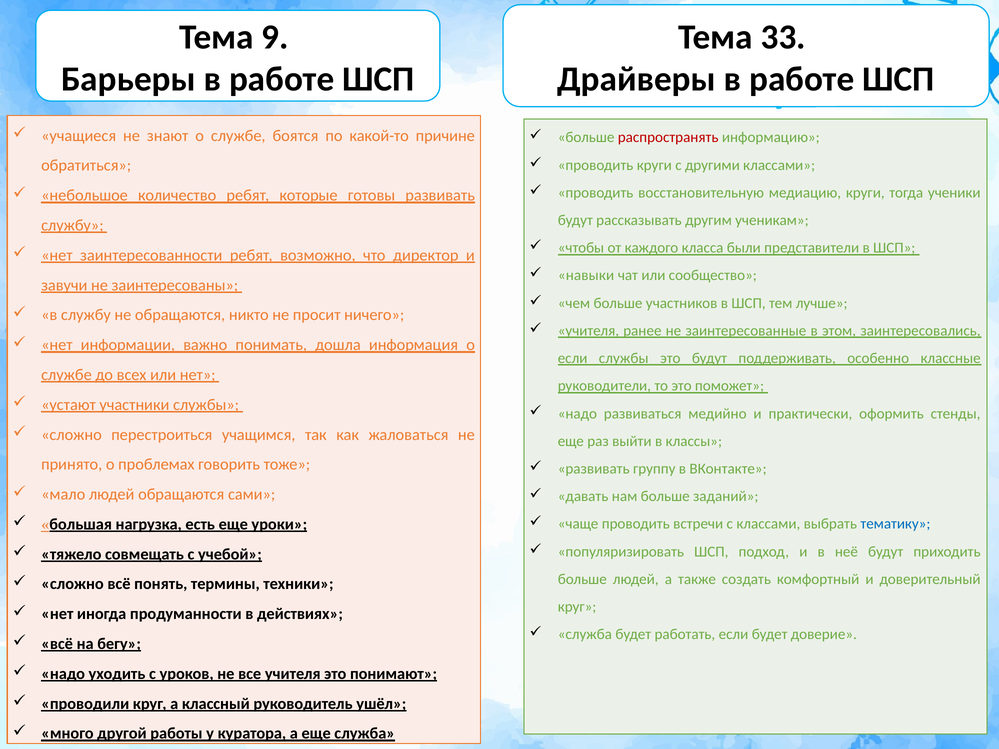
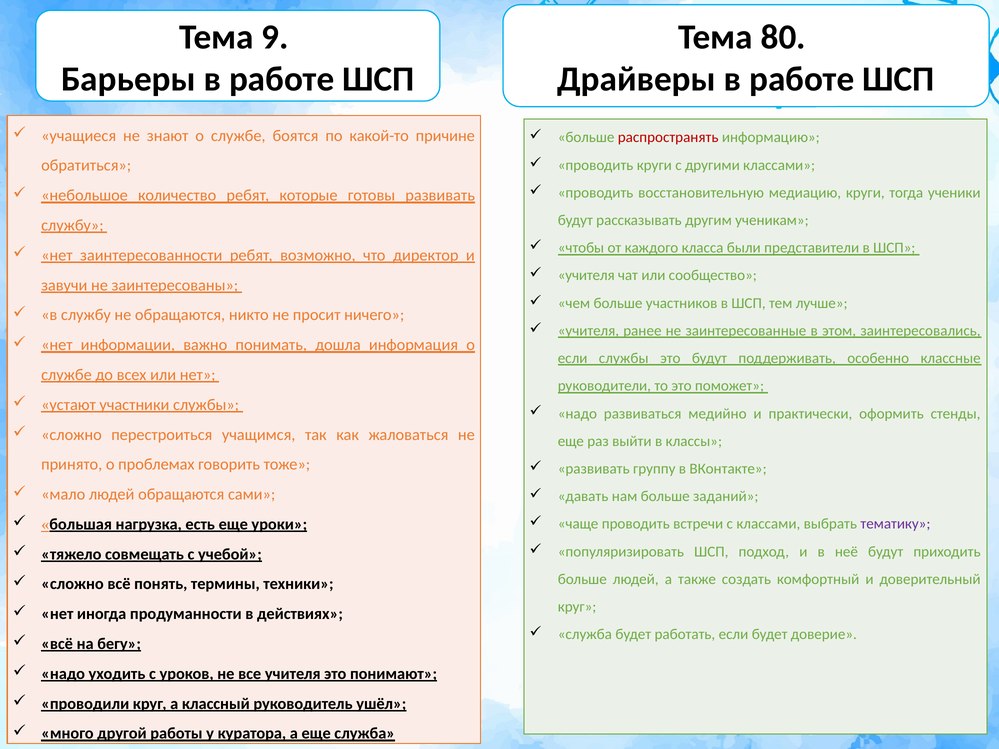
33: 33 -> 80
навыки at (586, 276): навыки -> учителя
тематику colour: blue -> purple
